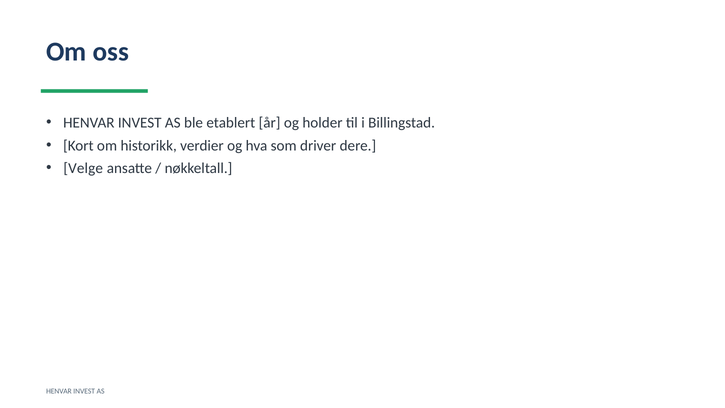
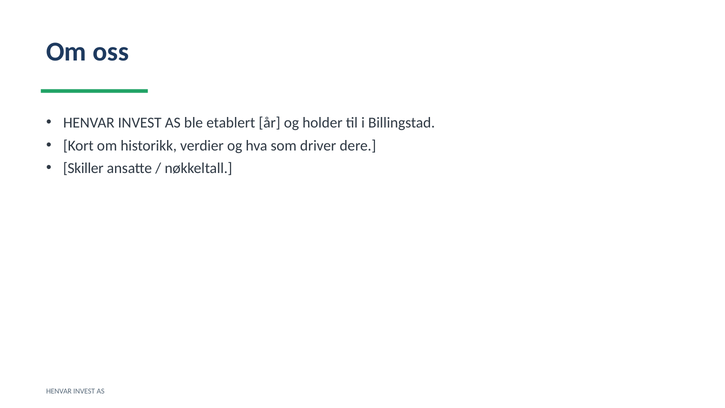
Velge: Velge -> Skiller
